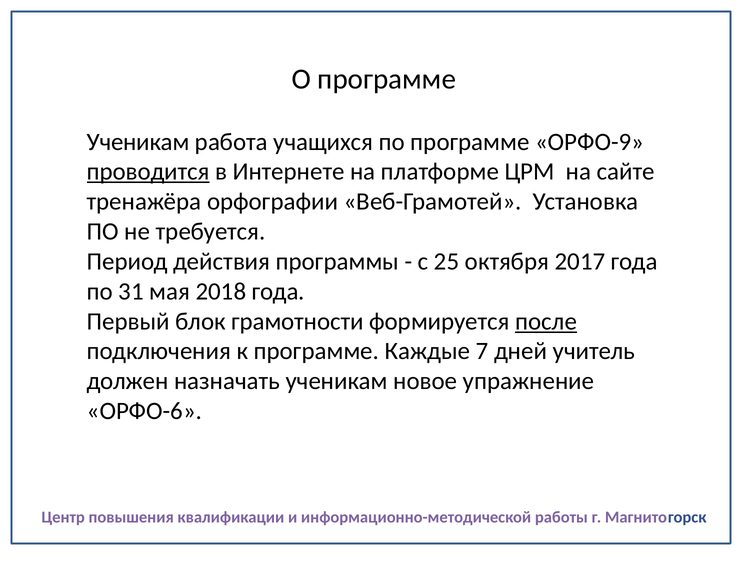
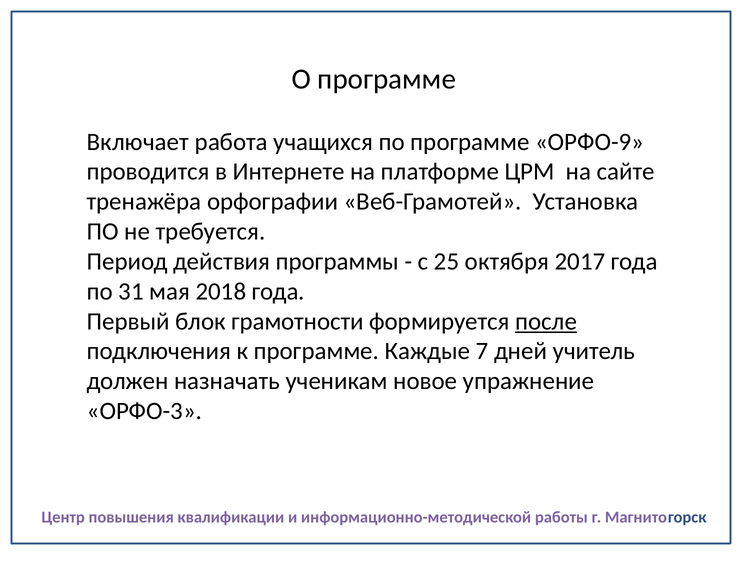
Ученикам at (138, 142): Ученикам -> Включает
проводится underline: present -> none
ОРФО-6: ОРФО-6 -> ОРФО-3
